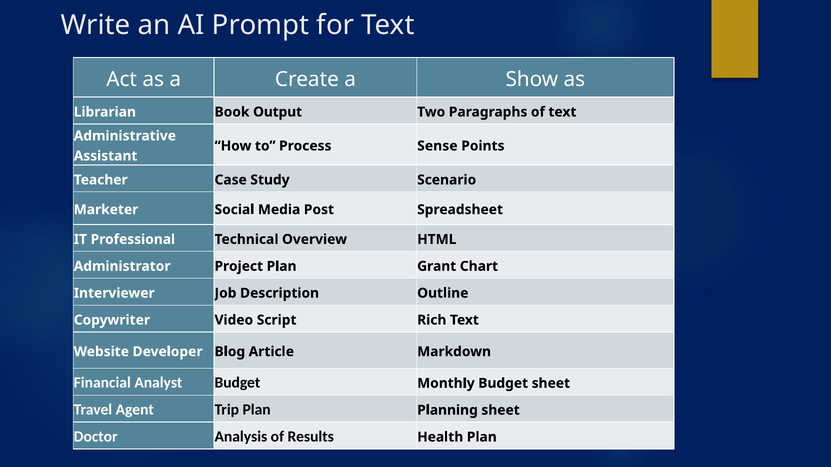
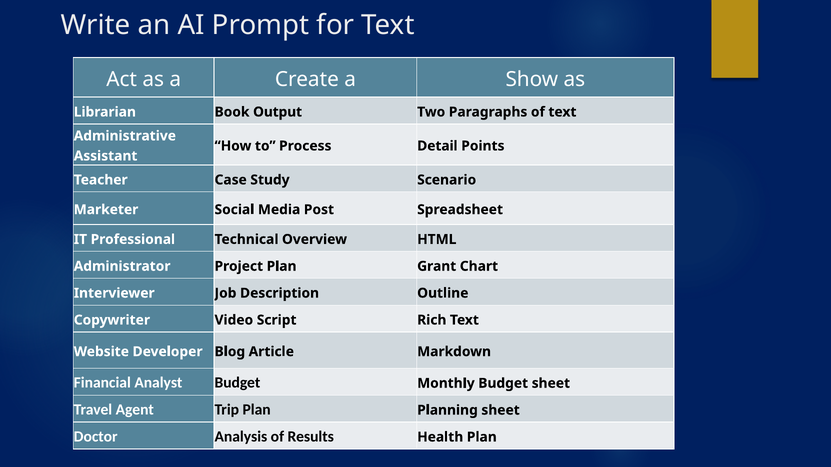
Sense: Sense -> Detail
